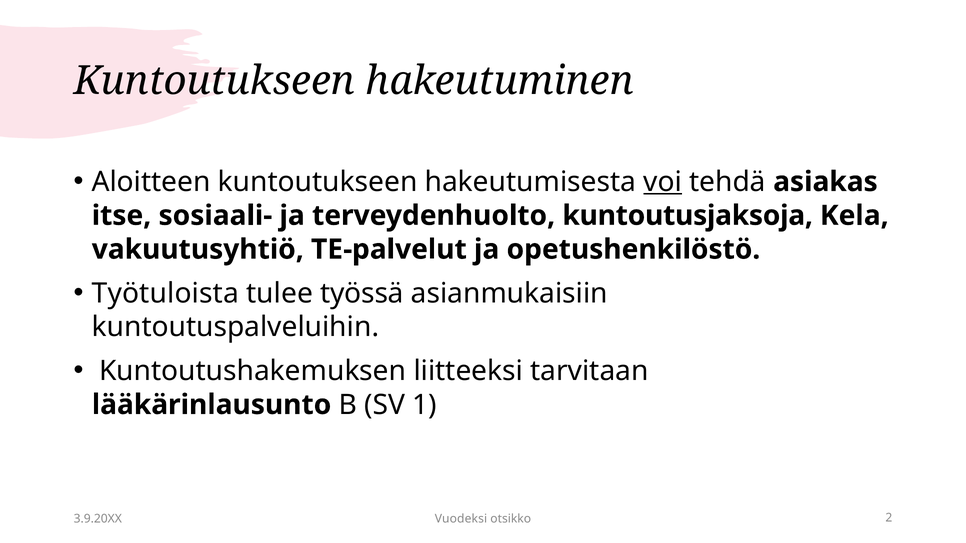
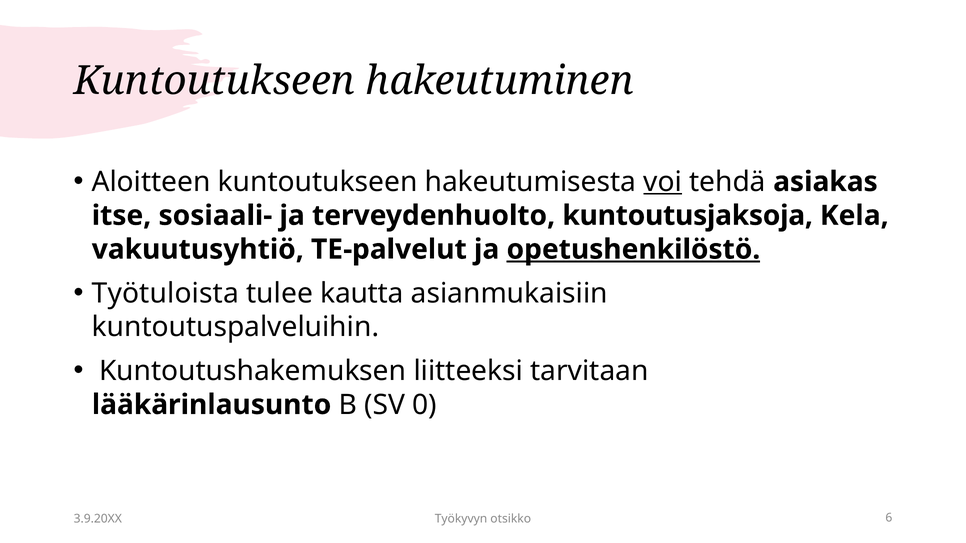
opetushenkilöstö underline: none -> present
työssä: työssä -> kautta
1: 1 -> 0
Vuodeksi: Vuodeksi -> Työkyvyn
2: 2 -> 6
